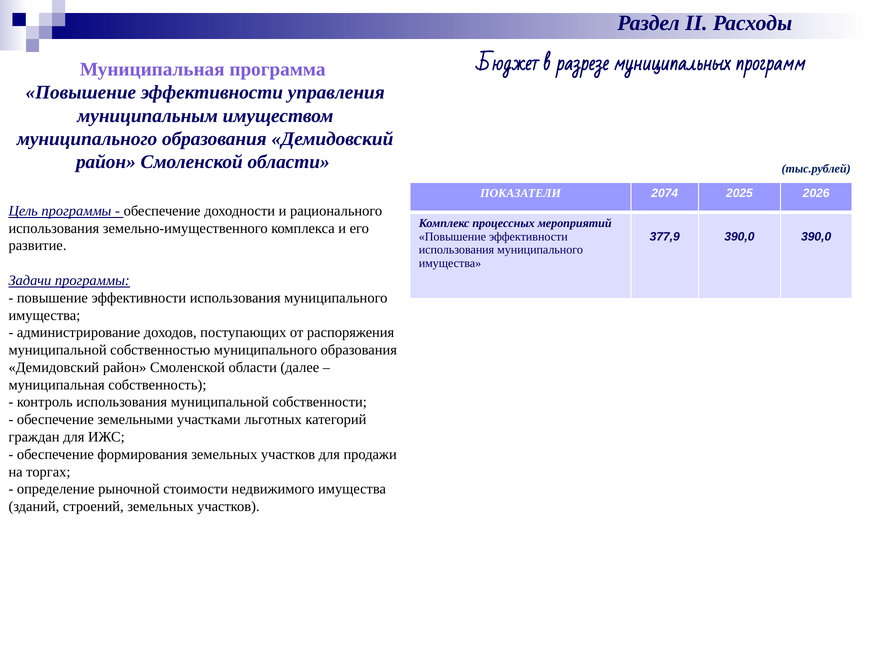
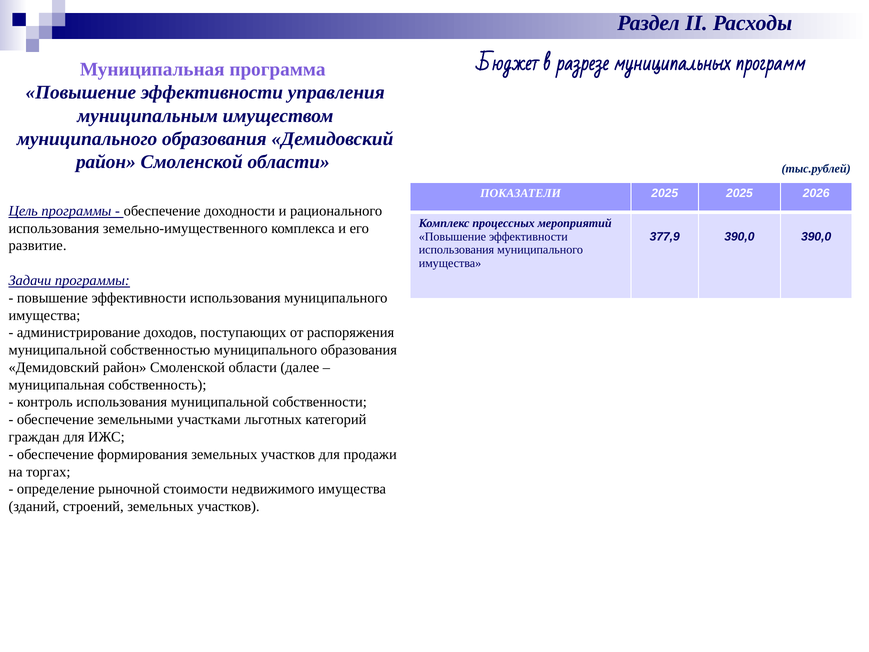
ПОКАЗАТЕЛИ 2074: 2074 -> 2025
